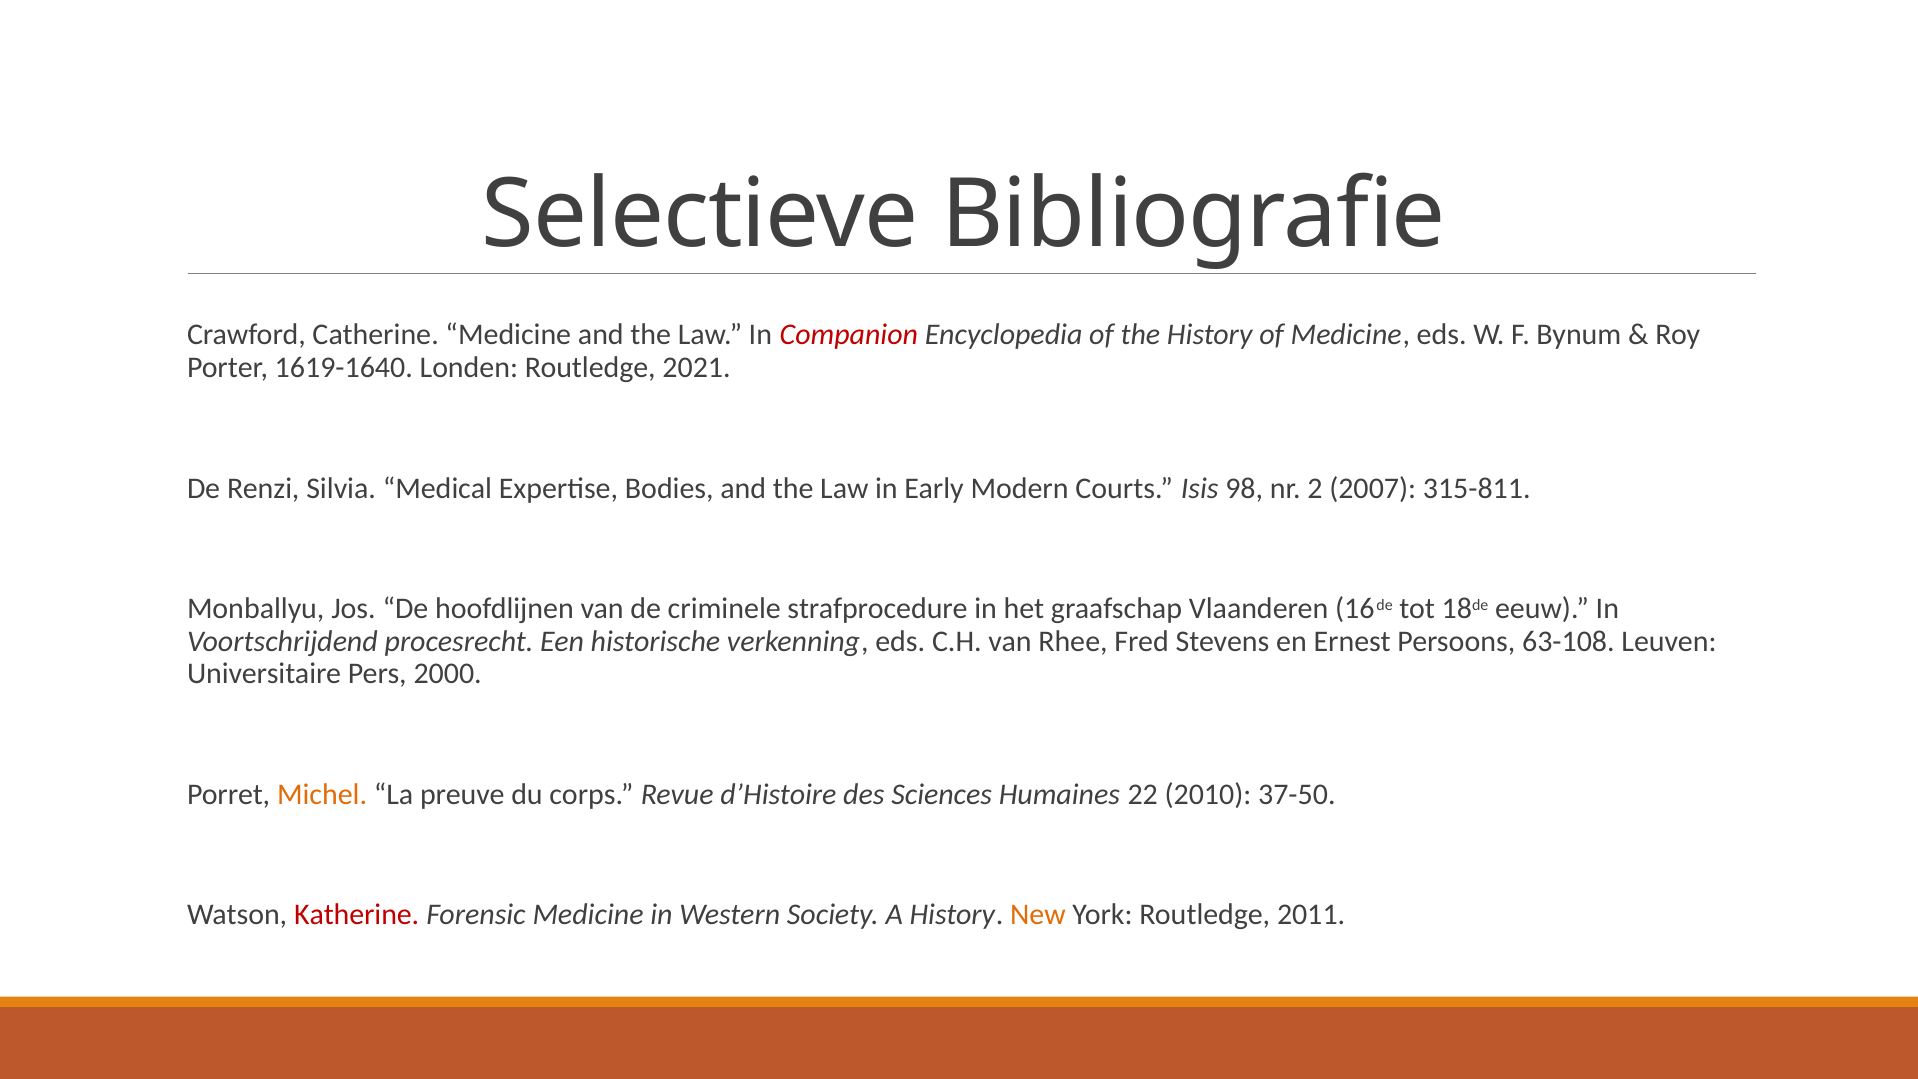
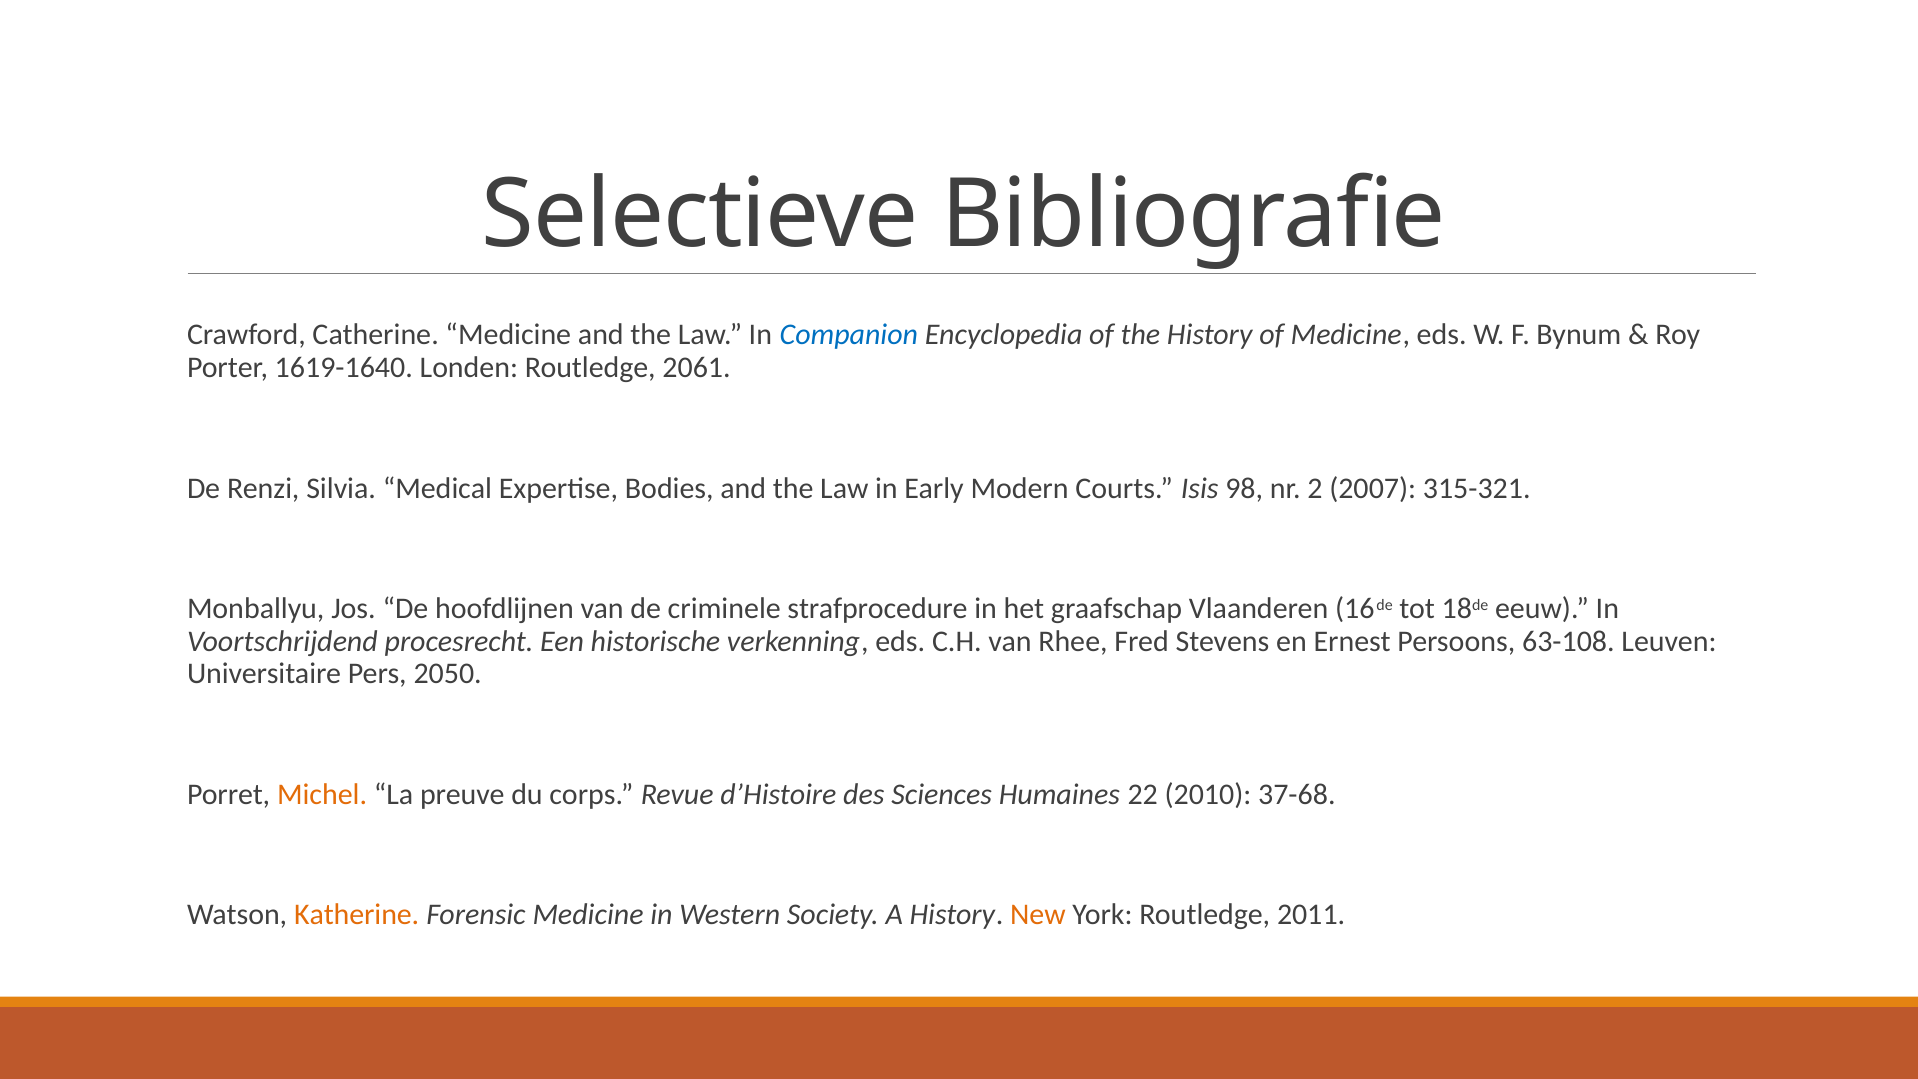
Companion colour: red -> blue
2021: 2021 -> 2061
315-811: 315-811 -> 315-321
2000: 2000 -> 2050
37-50: 37-50 -> 37-68
Katherine colour: red -> orange
